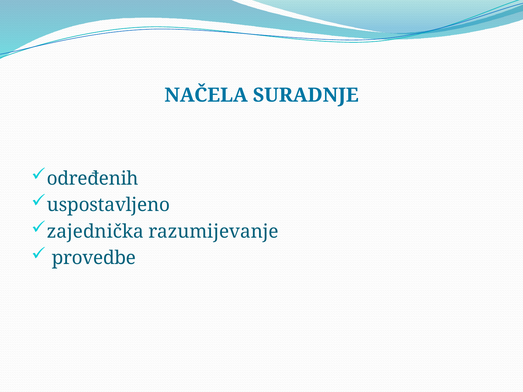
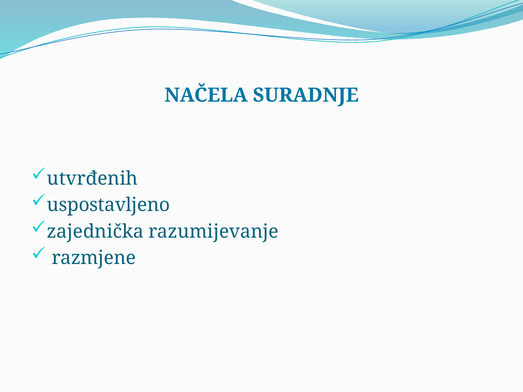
određenih: određenih -> utvrđenih
provedbe: provedbe -> razmjene
